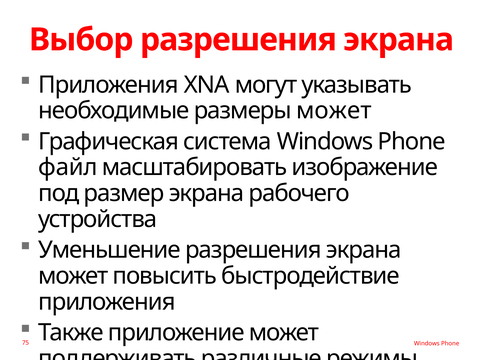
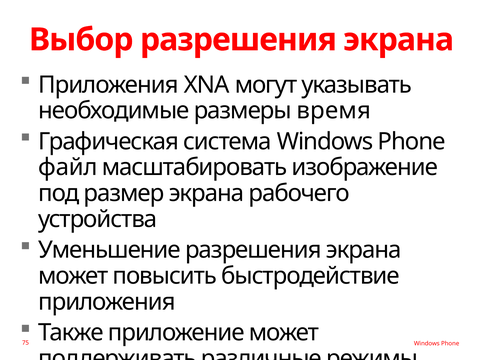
размеры может: может -> время
